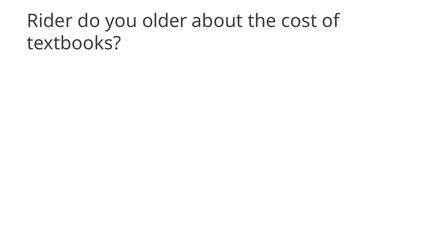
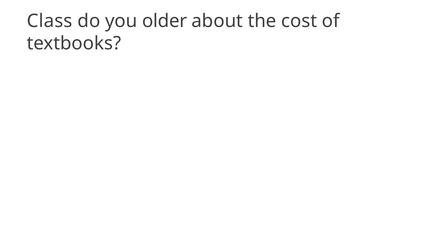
Rider: Rider -> Class
